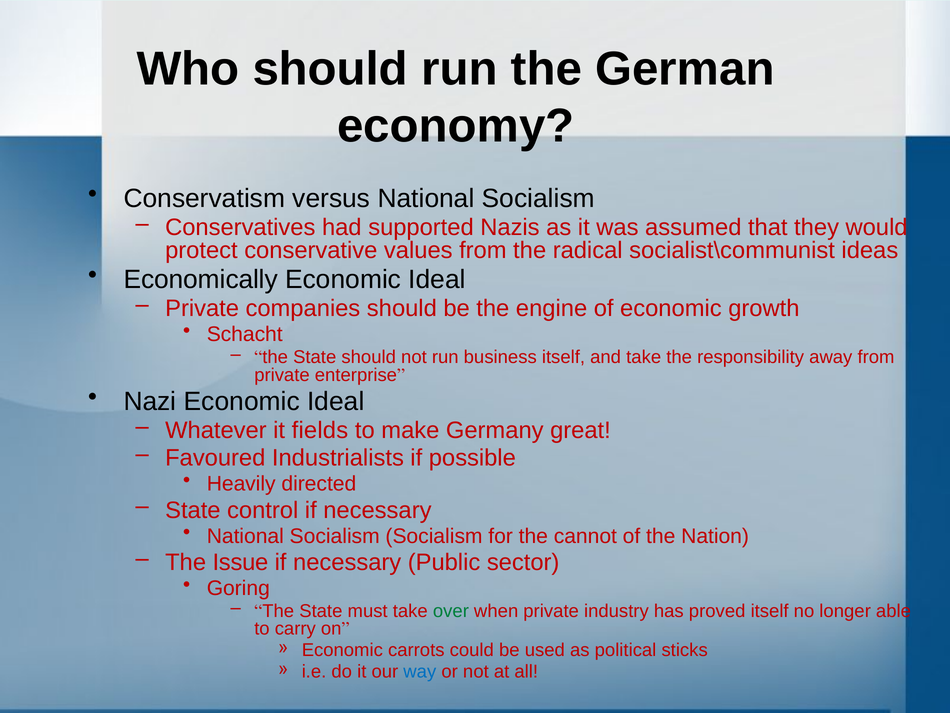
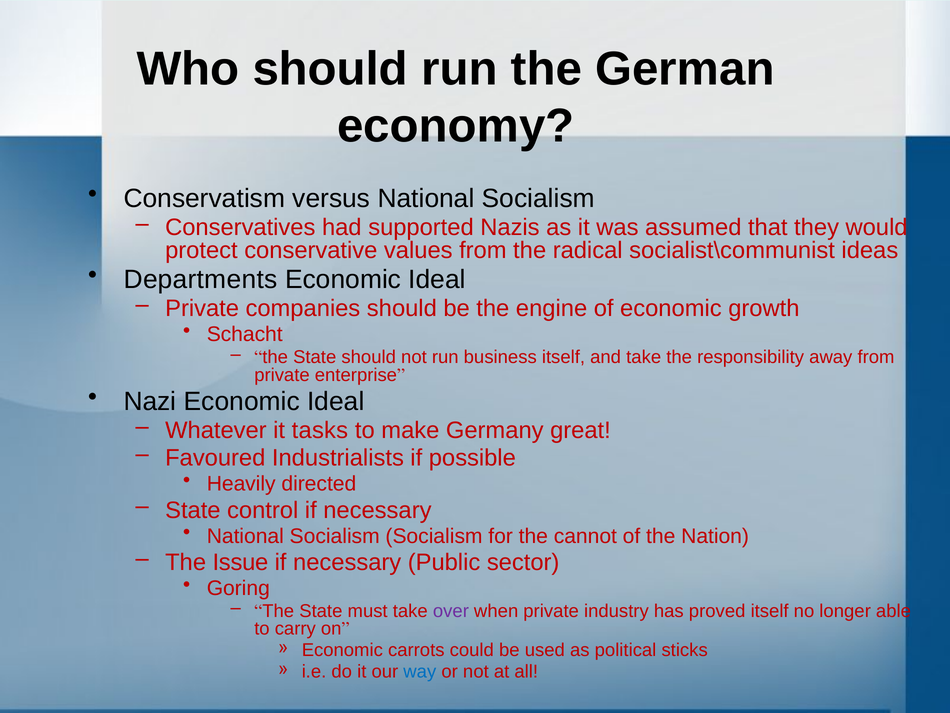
Economically: Economically -> Departments
fields: fields -> tasks
over colour: green -> purple
